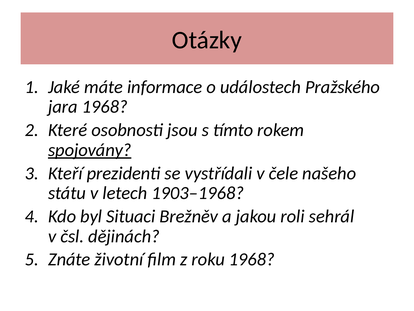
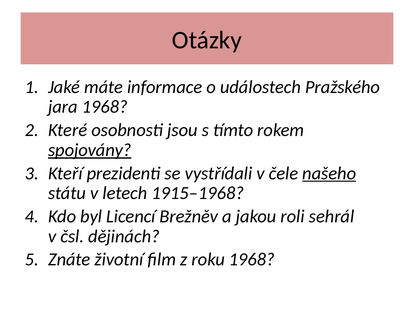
našeho underline: none -> present
1903–1968: 1903–1968 -> 1915–1968
Situaci: Situaci -> Licencí
